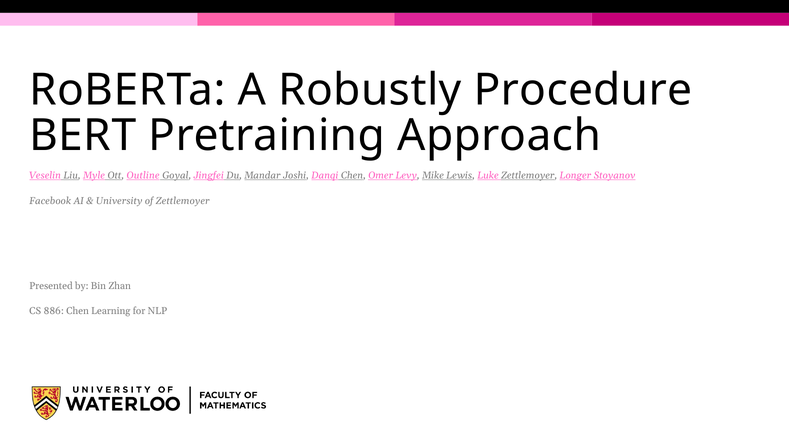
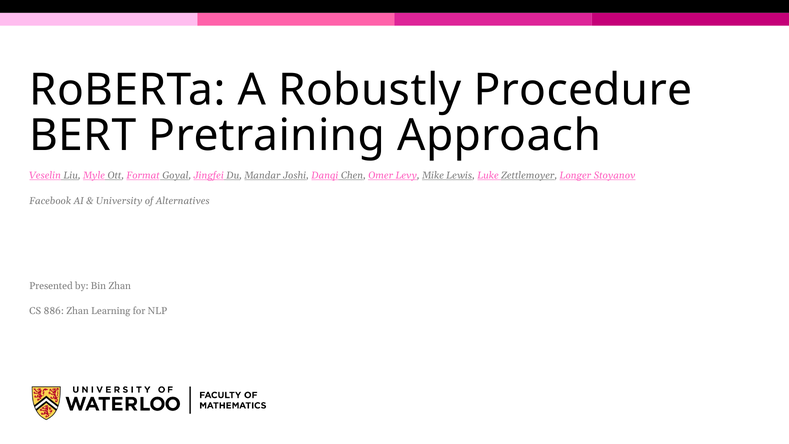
Outline: Outline -> Format
of Zettlemoyer: Zettlemoyer -> Alternatives
886 Chen: Chen -> Zhan
